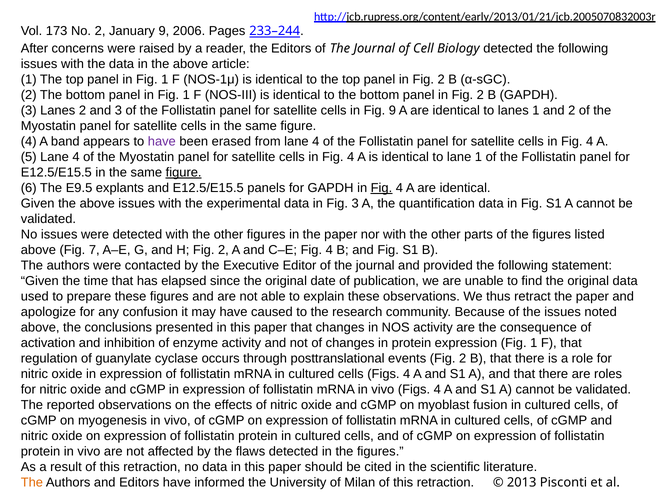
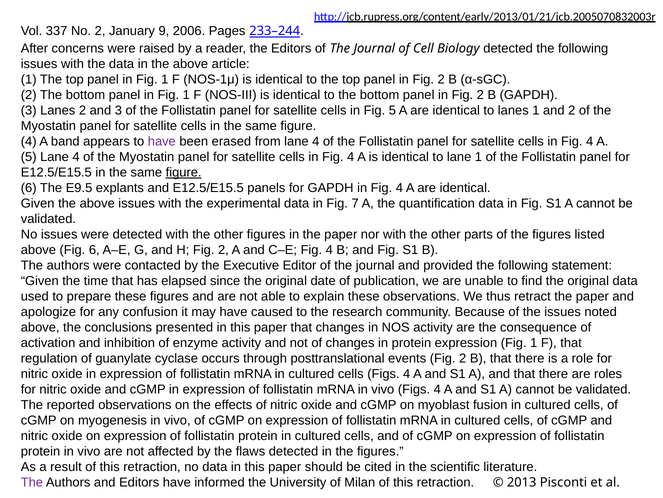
173: 173 -> 337
Fig 9: 9 -> 5
Fig at (381, 188) underline: present -> none
Fig 3: 3 -> 7
Fig 7: 7 -> 6
The at (32, 482) colour: orange -> purple
